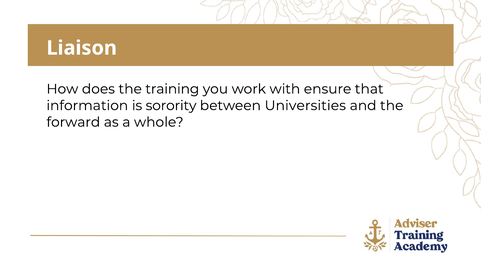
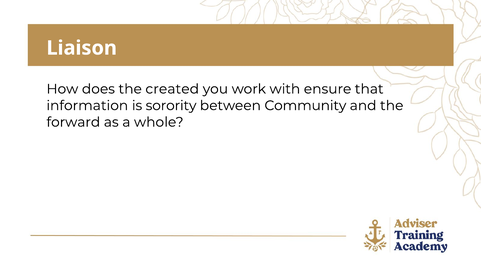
training: training -> created
Universities: Universities -> Community
